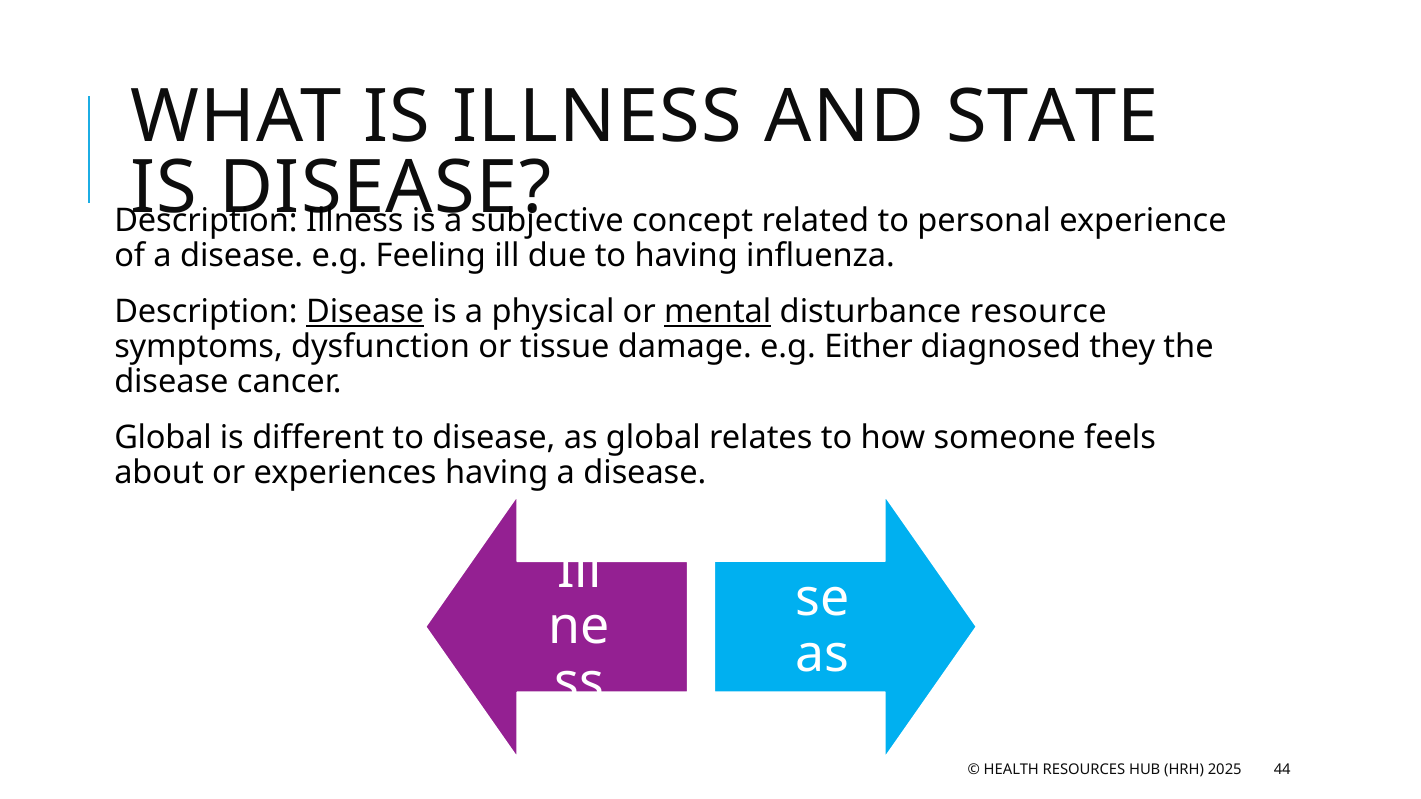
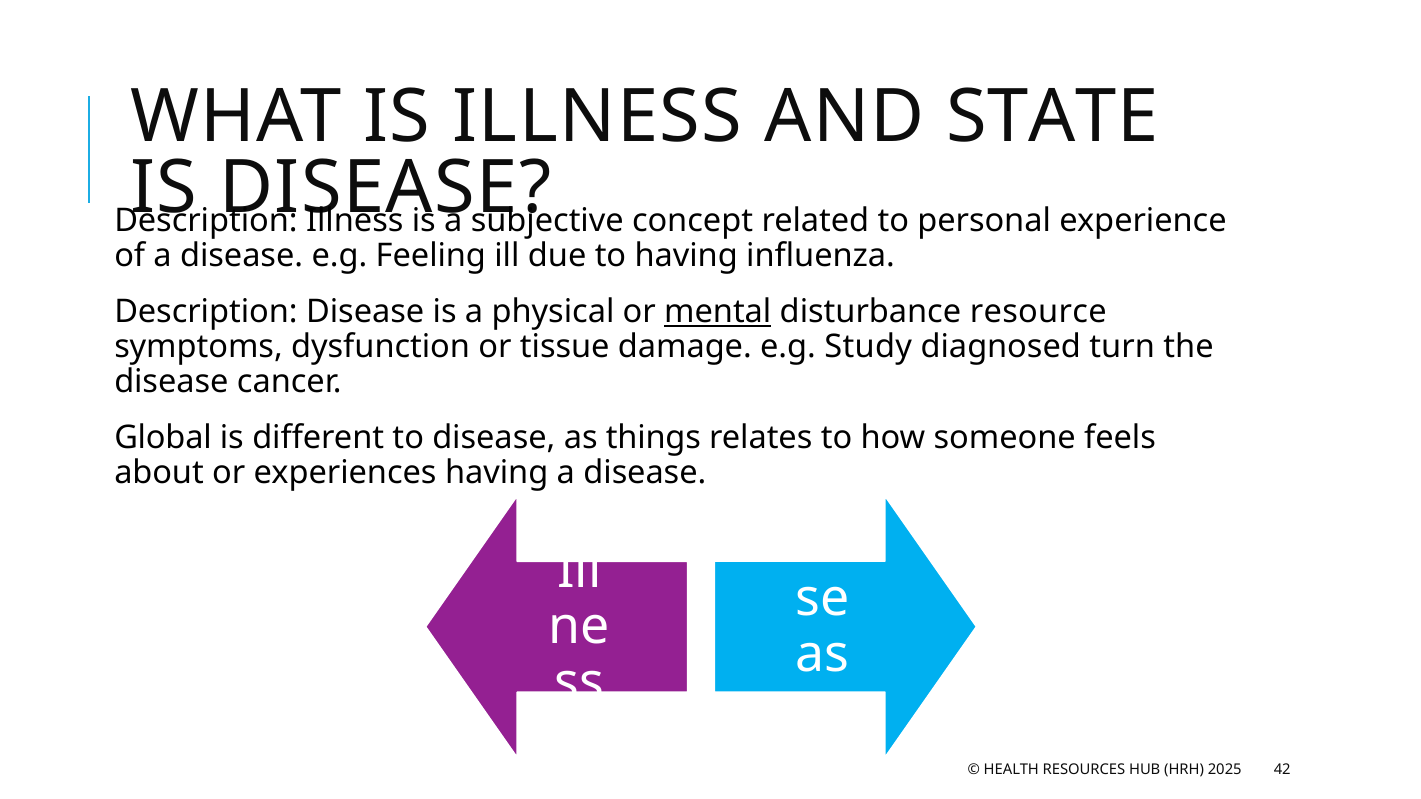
Disease at (365, 312) underline: present -> none
Either: Either -> Study
they: they -> turn
as global: global -> things
44: 44 -> 42
